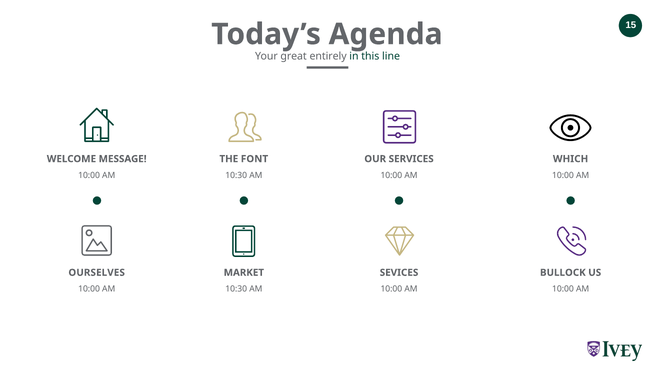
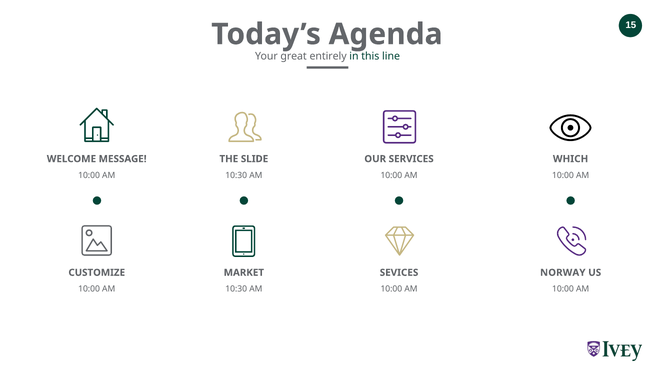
FONT: FONT -> SLIDE
OURSELVES: OURSELVES -> CUSTOMIZE
BULLOCK: BULLOCK -> NORWAY
